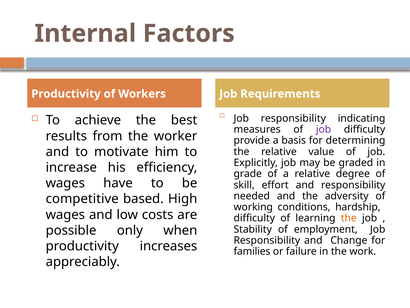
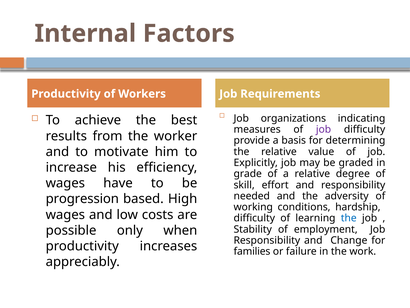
responsibility at (293, 118): responsibility -> organizations
competitive: competitive -> progression
the at (349, 218) colour: orange -> blue
